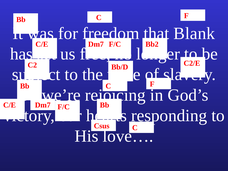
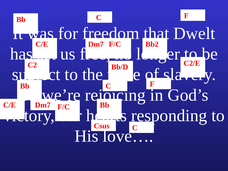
Blank: Blank -> Dwelt
